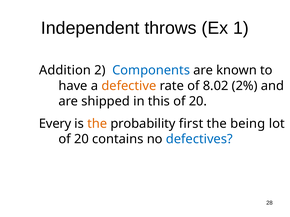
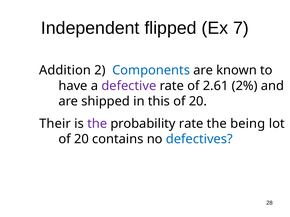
throws: throws -> flipped
1: 1 -> 7
defective colour: orange -> purple
8.02: 8.02 -> 2.61
Every: Every -> Their
the at (97, 124) colour: orange -> purple
probability first: first -> rate
